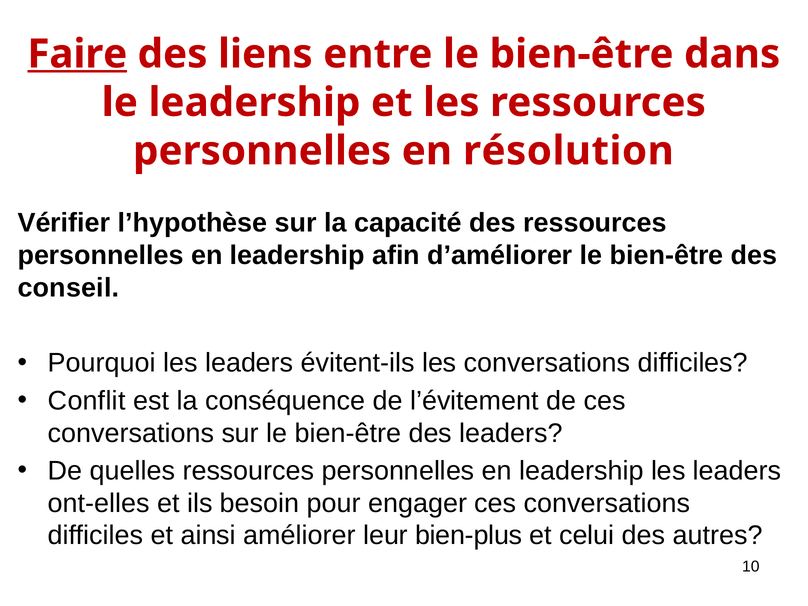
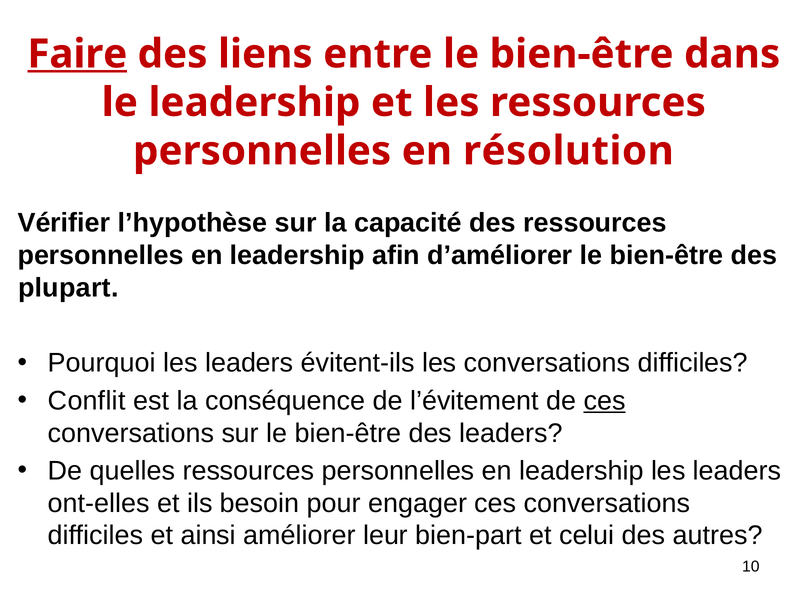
conseil: conseil -> plupart
ces at (605, 401) underline: none -> present
bien-plus: bien-plus -> bien-part
